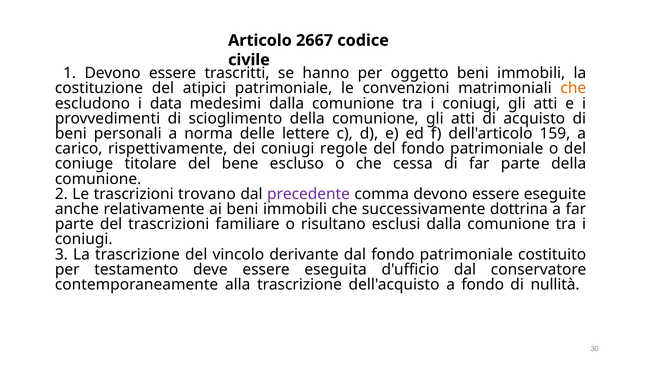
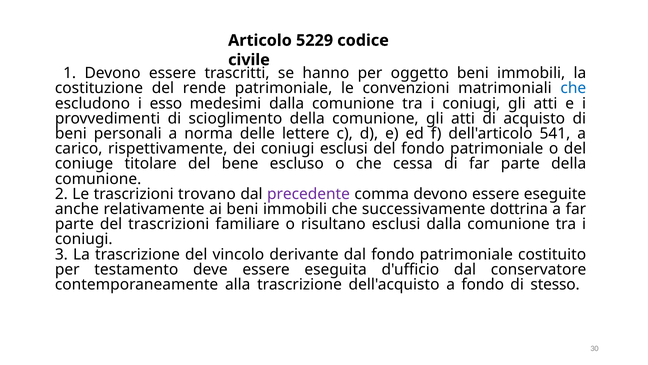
2667: 2667 -> 5229
atipici: atipici -> rende
che at (573, 88) colour: orange -> blue
data: data -> esso
159: 159 -> 541
coniugi regole: regole -> esclusi
nullità: nullità -> stesso
